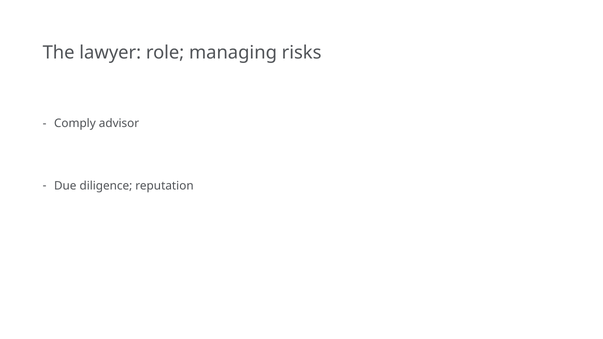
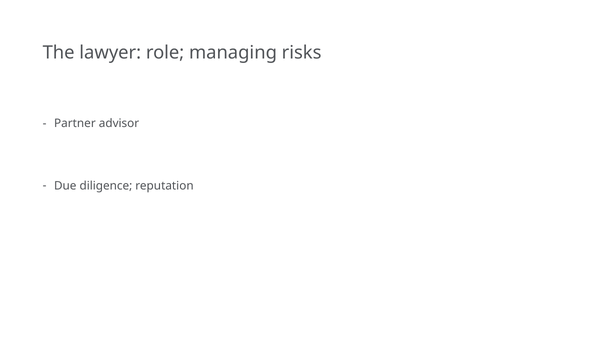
Comply: Comply -> Partner
